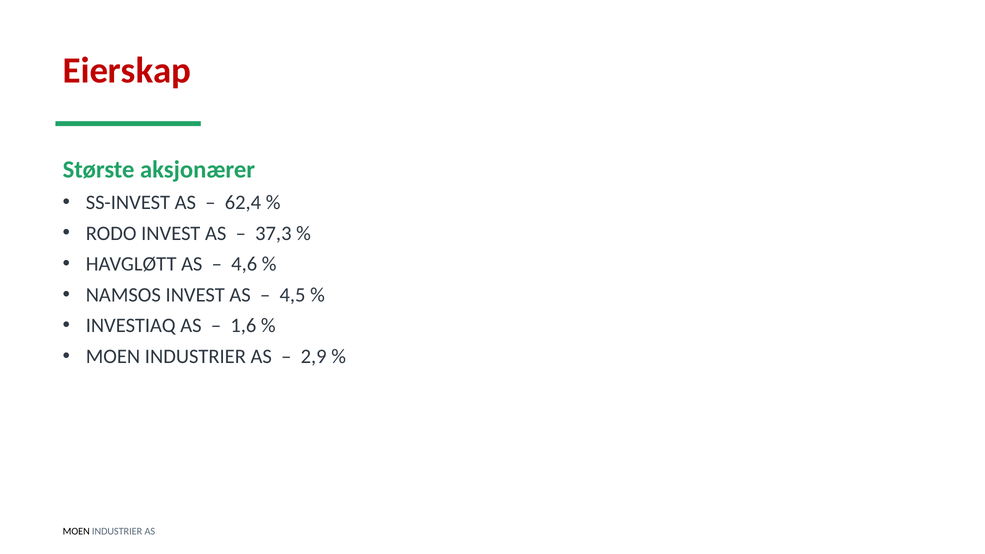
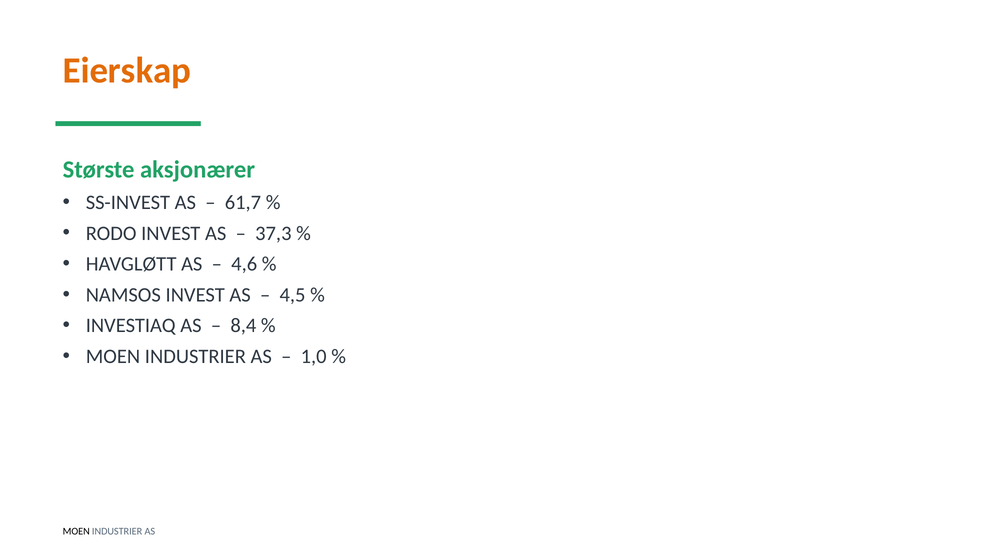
Eierskap colour: red -> orange
62,4: 62,4 -> 61,7
1,6: 1,6 -> 8,4
2,9: 2,9 -> 1,0
